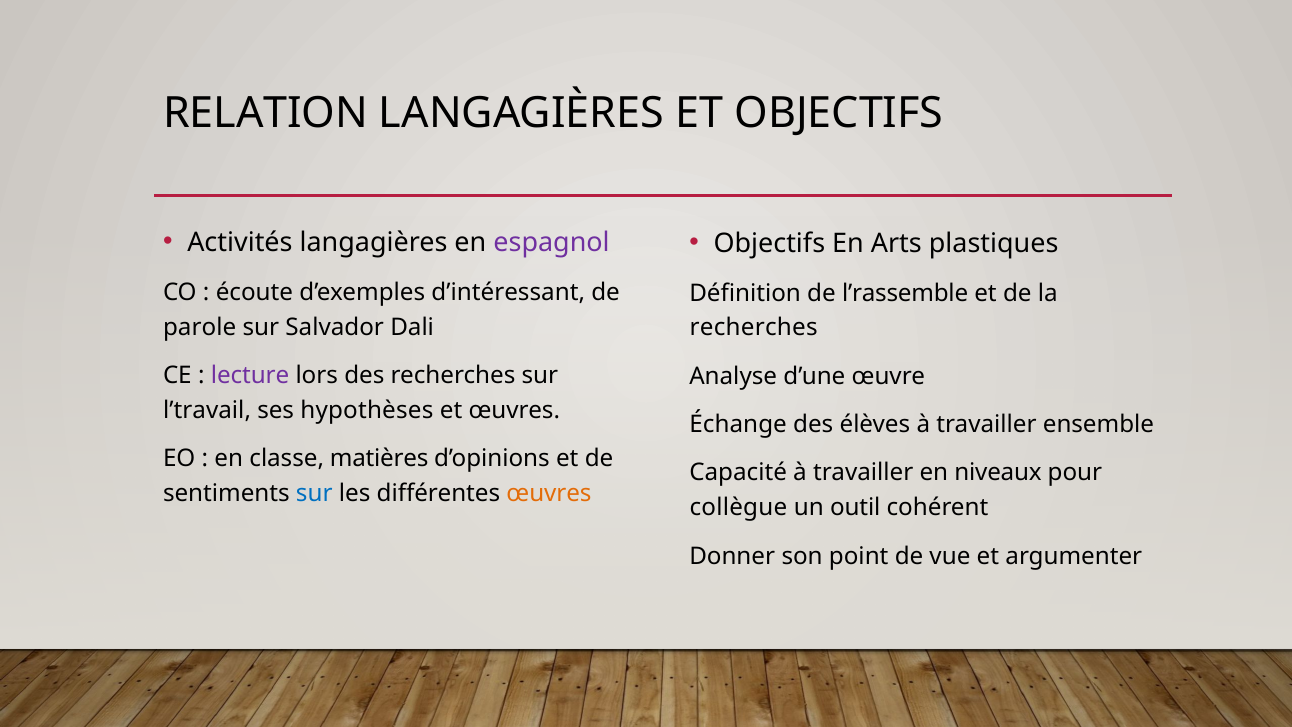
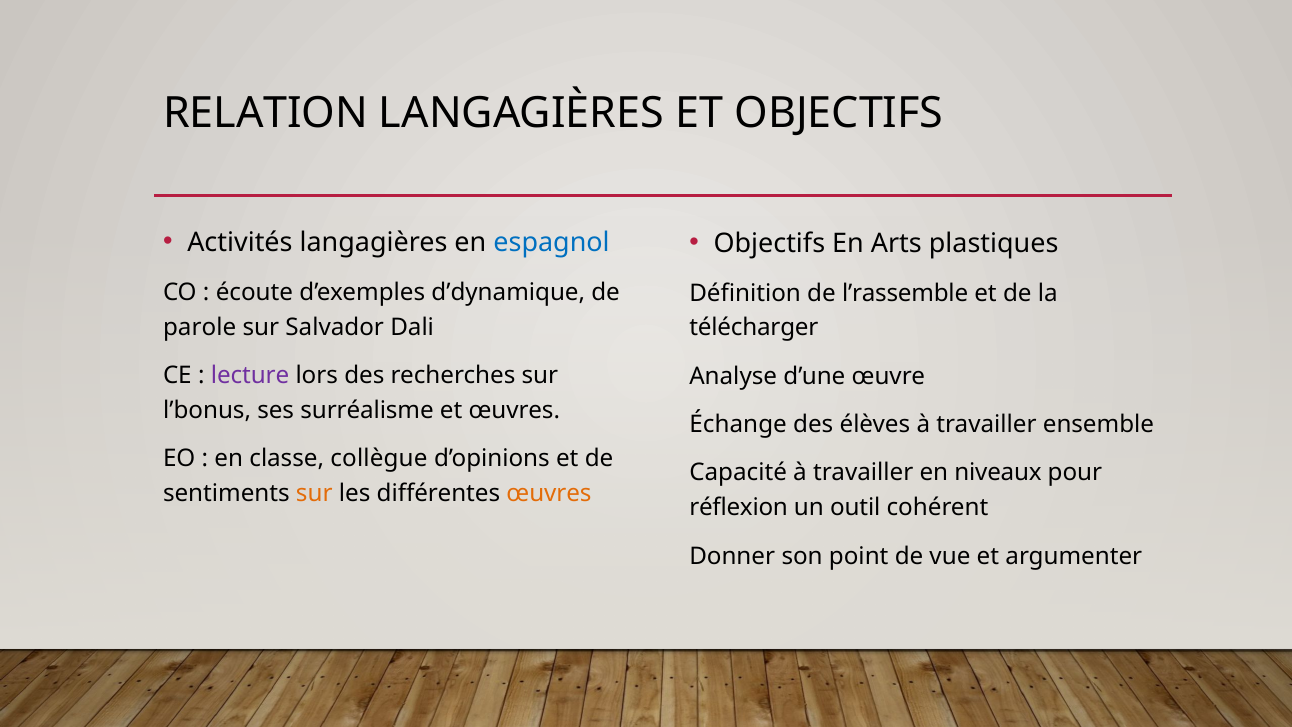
espagnol colour: purple -> blue
d’intéressant: d’intéressant -> d’dynamique
recherches at (754, 328): recherches -> télécharger
l’travail: l’travail -> l’bonus
hypothèses: hypothèses -> surréalisme
matières: matières -> collègue
sur at (314, 494) colour: blue -> orange
collègue: collègue -> réflexion
